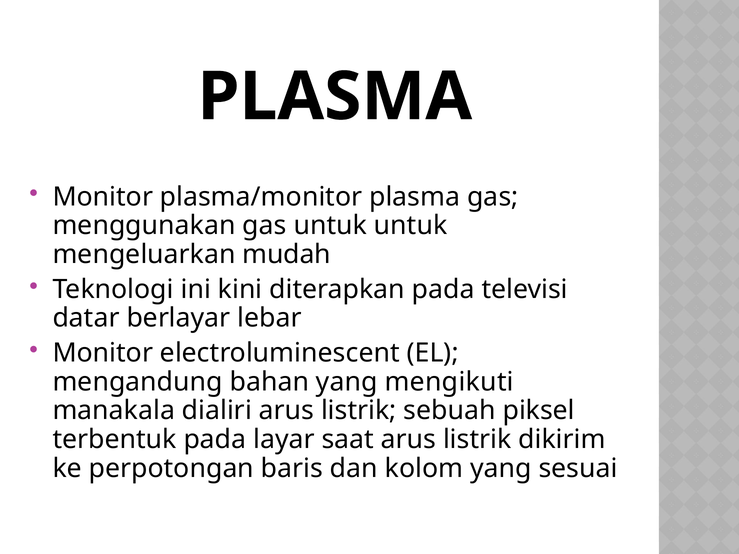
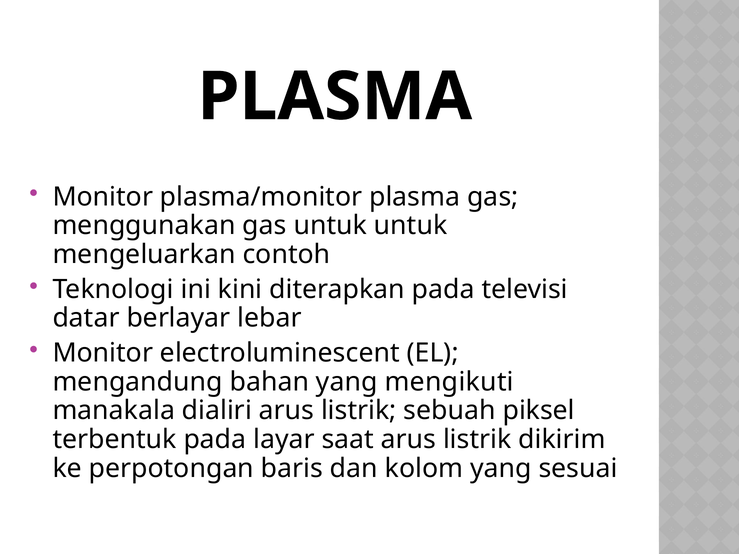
mudah: mudah -> contoh
